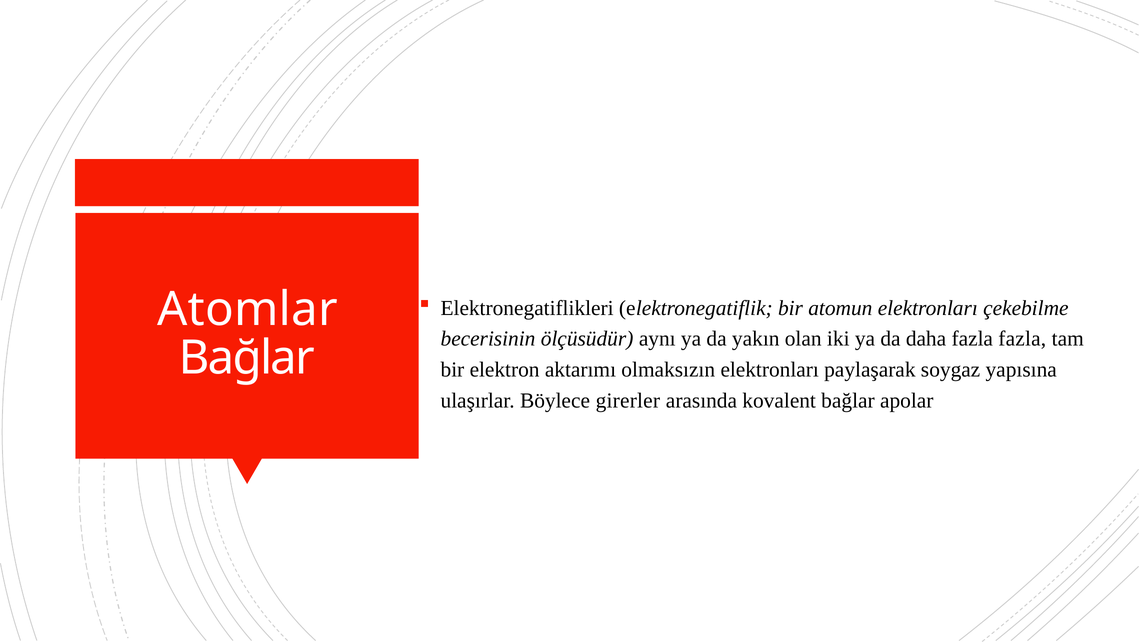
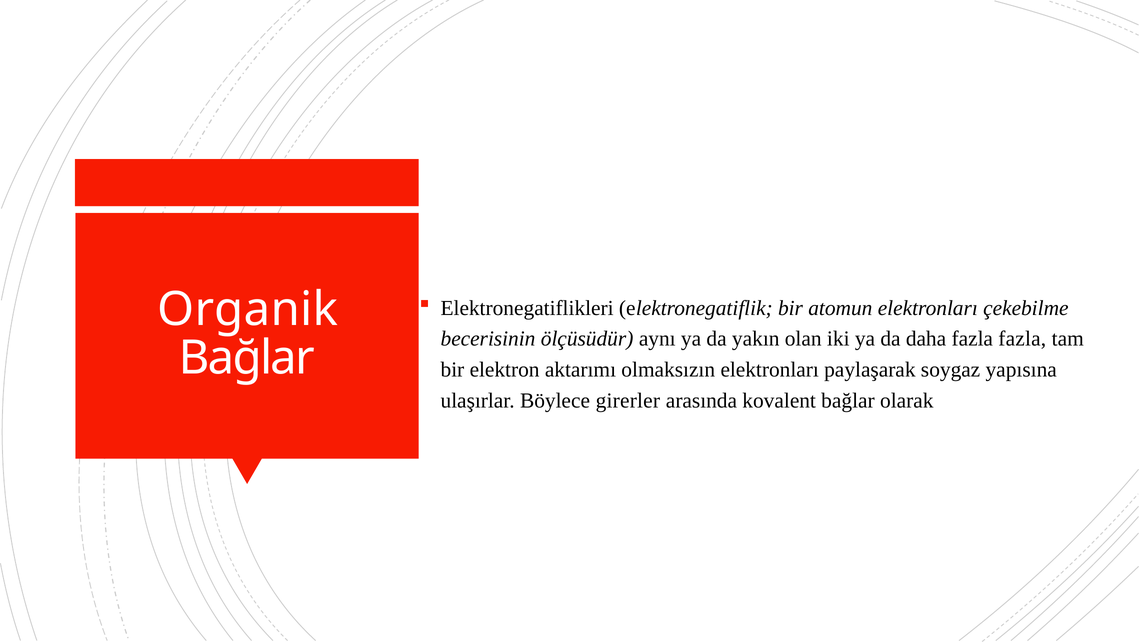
Atomlar: Atomlar -> Organik
apolar: apolar -> olarak
